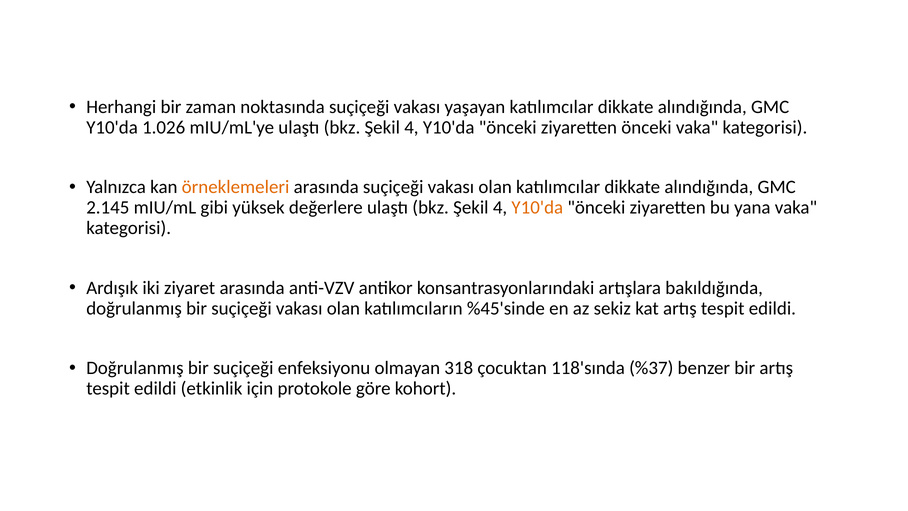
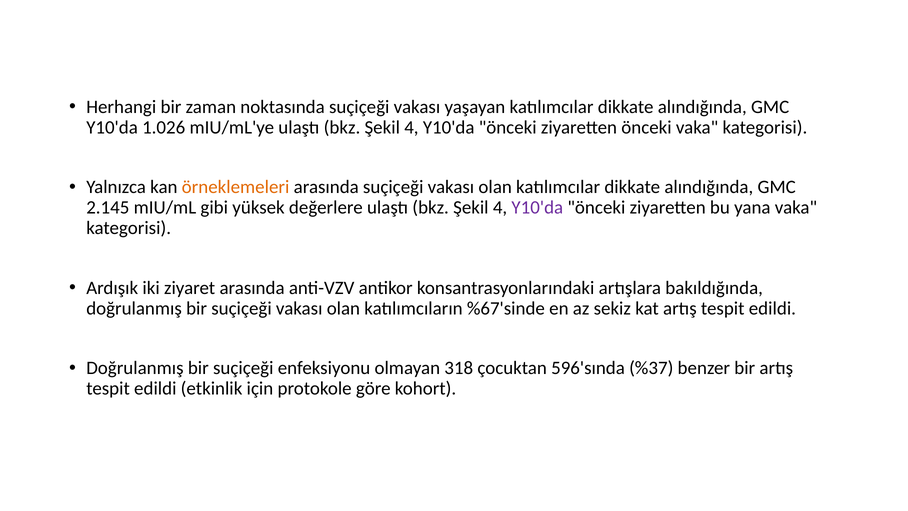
Y10'da at (537, 207) colour: orange -> purple
%45'sinde: %45'sinde -> %67'sinde
118'sında: 118'sında -> 596'sında
